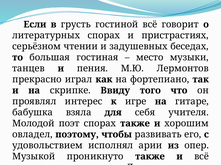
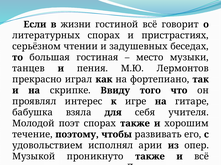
грусть: грусть -> жизни
овладел: овладел -> течение
